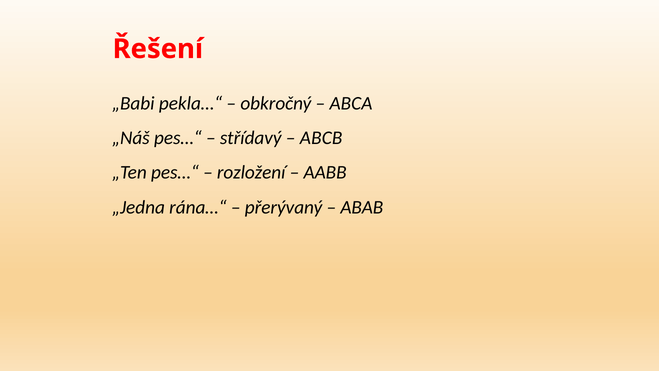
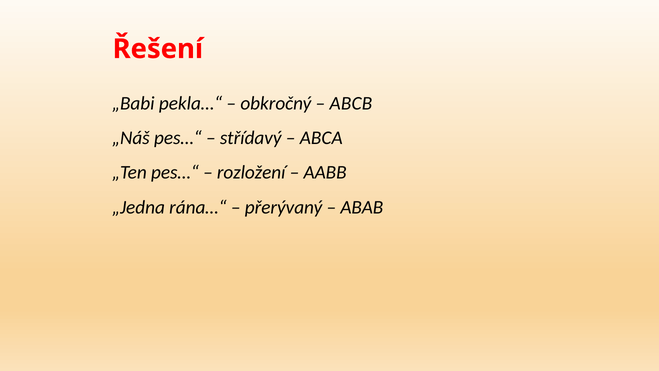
ABCA: ABCA -> ABCB
ABCB: ABCB -> ABCA
